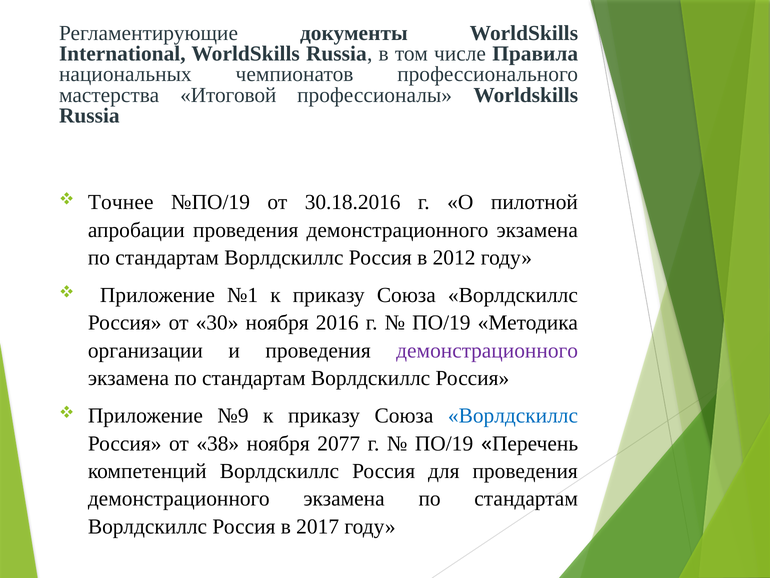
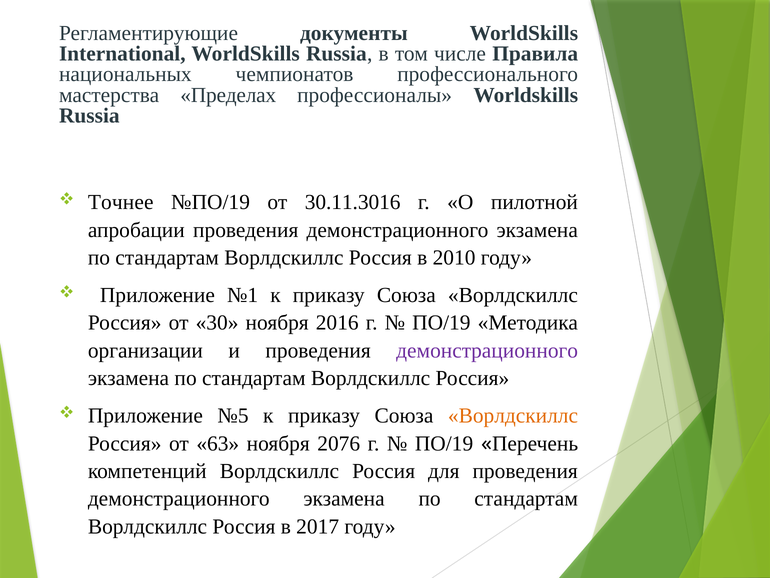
Итоговой: Итоговой -> Пределах
30.18.2016: 30.18.2016 -> 30.11.3016
2012: 2012 -> 2010
№9: №9 -> №5
Ворлдскиллс at (513, 415) colour: blue -> orange
38: 38 -> 63
2077: 2077 -> 2076
